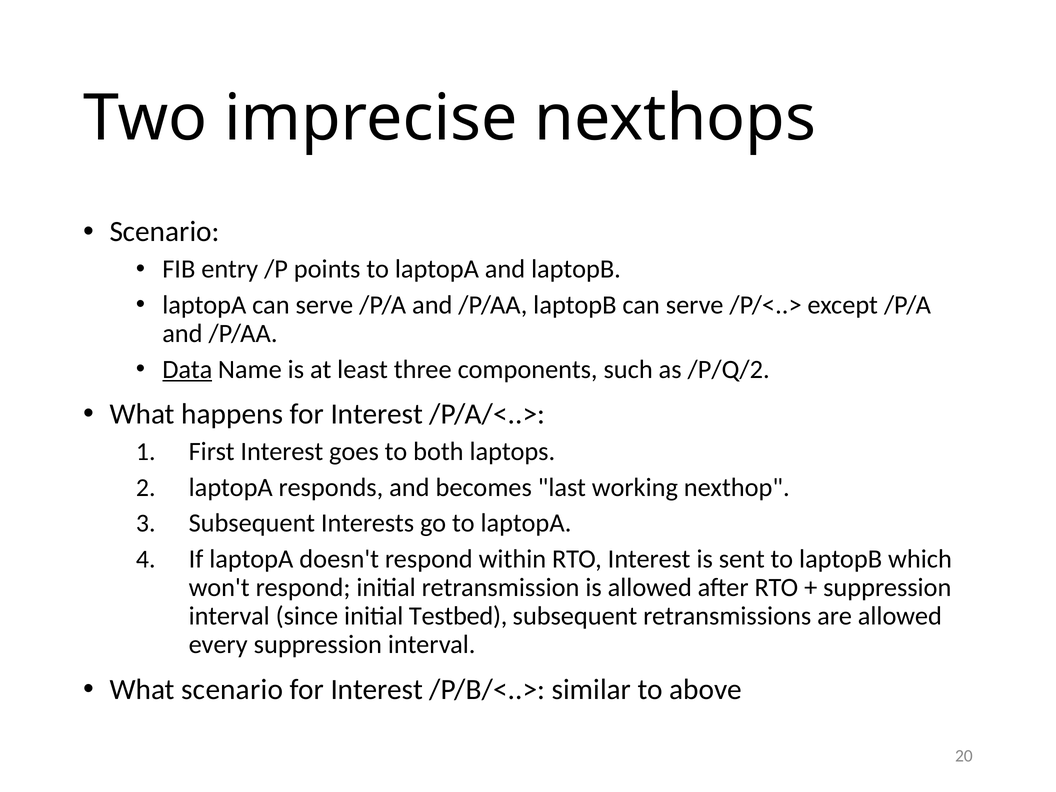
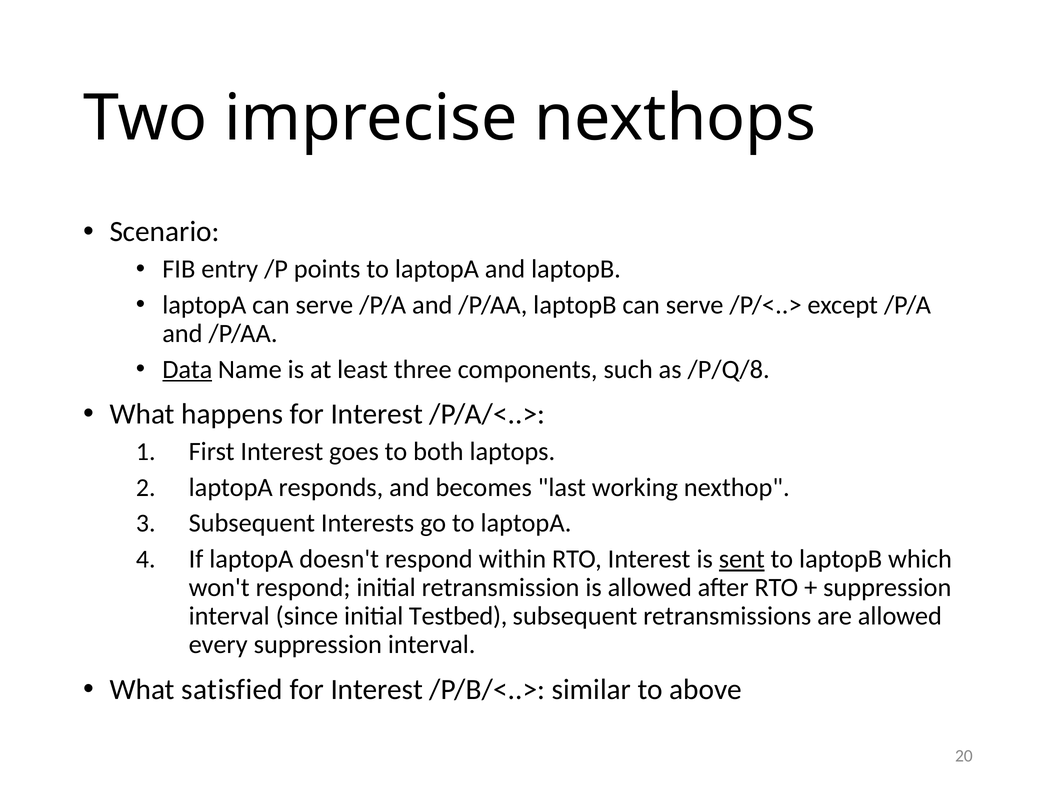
/P/Q/2: /P/Q/2 -> /P/Q/8
sent underline: none -> present
What scenario: scenario -> satisfied
